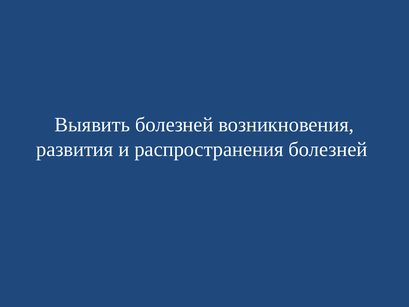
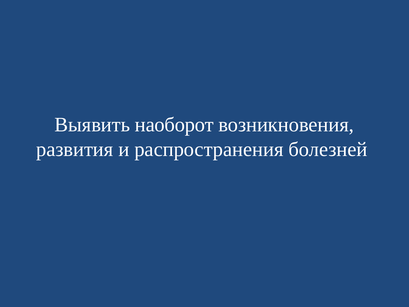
Выявить болезней: болезней -> наоборот
